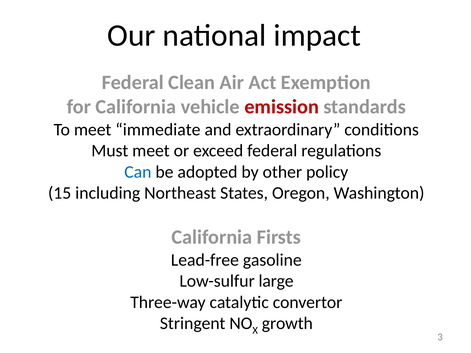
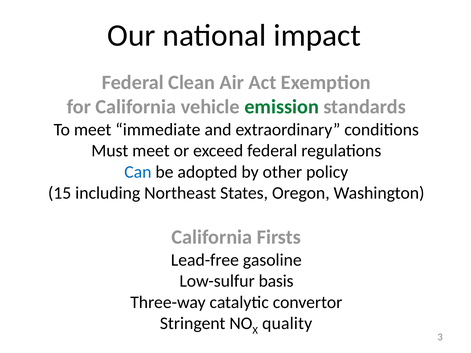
emission colour: red -> green
large: large -> basis
growth: growth -> quality
